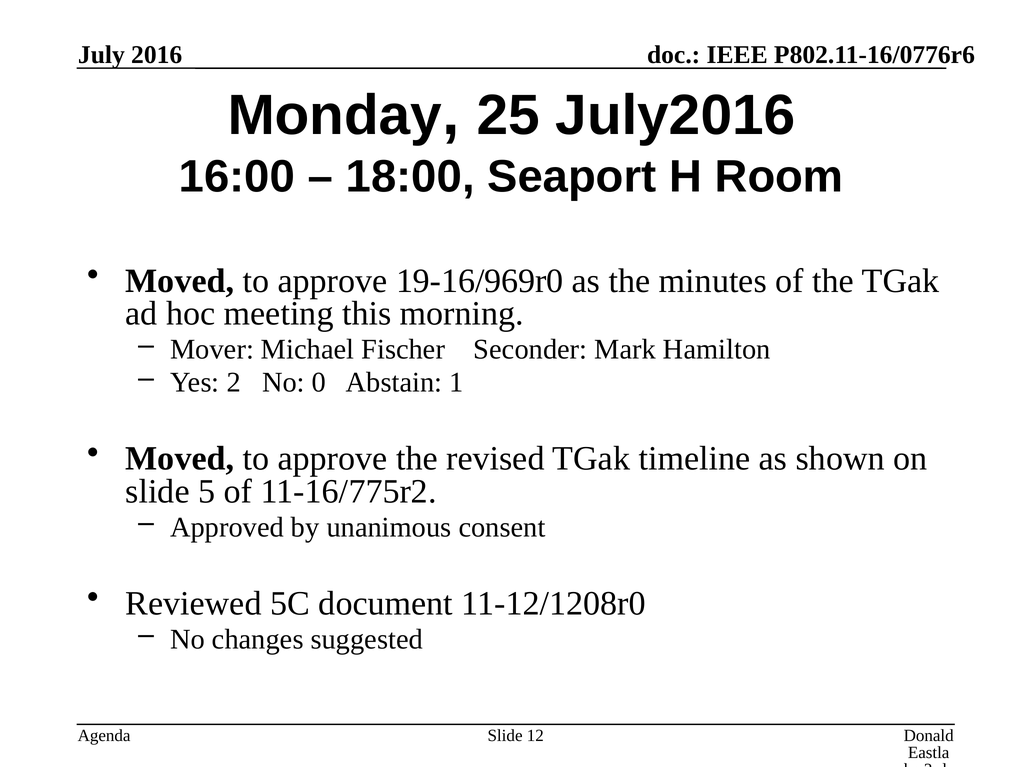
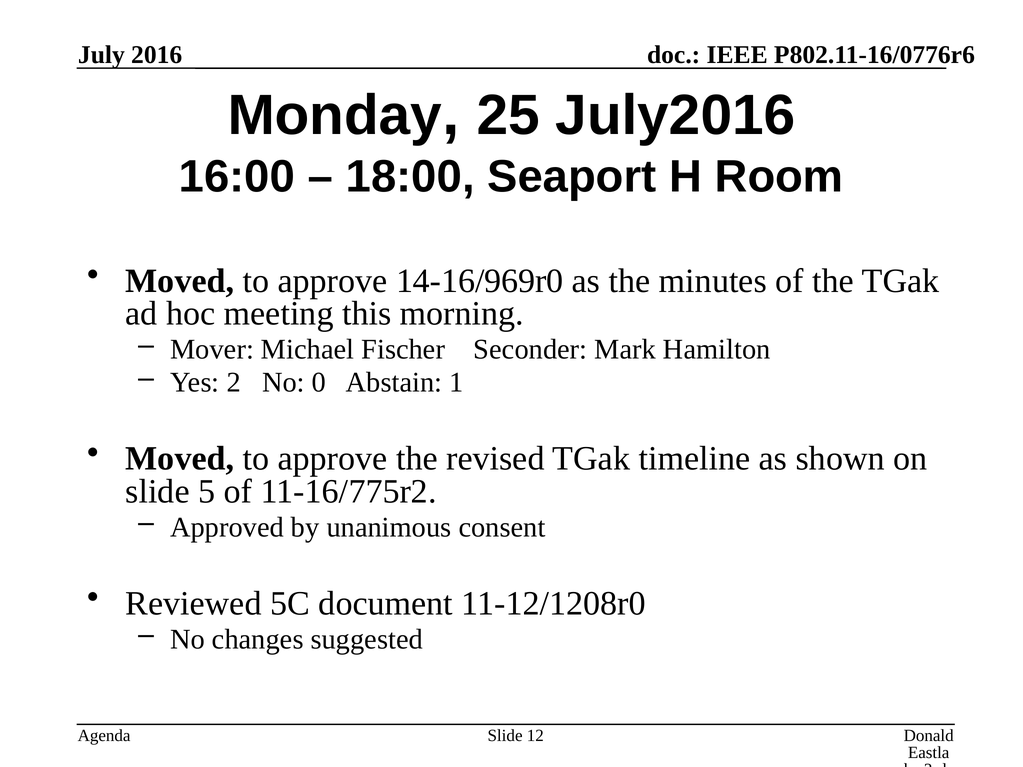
19-16/969r0: 19-16/969r0 -> 14-16/969r0
